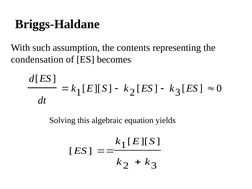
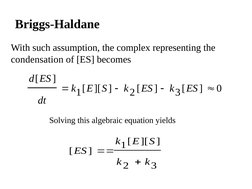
contents: contents -> complex
